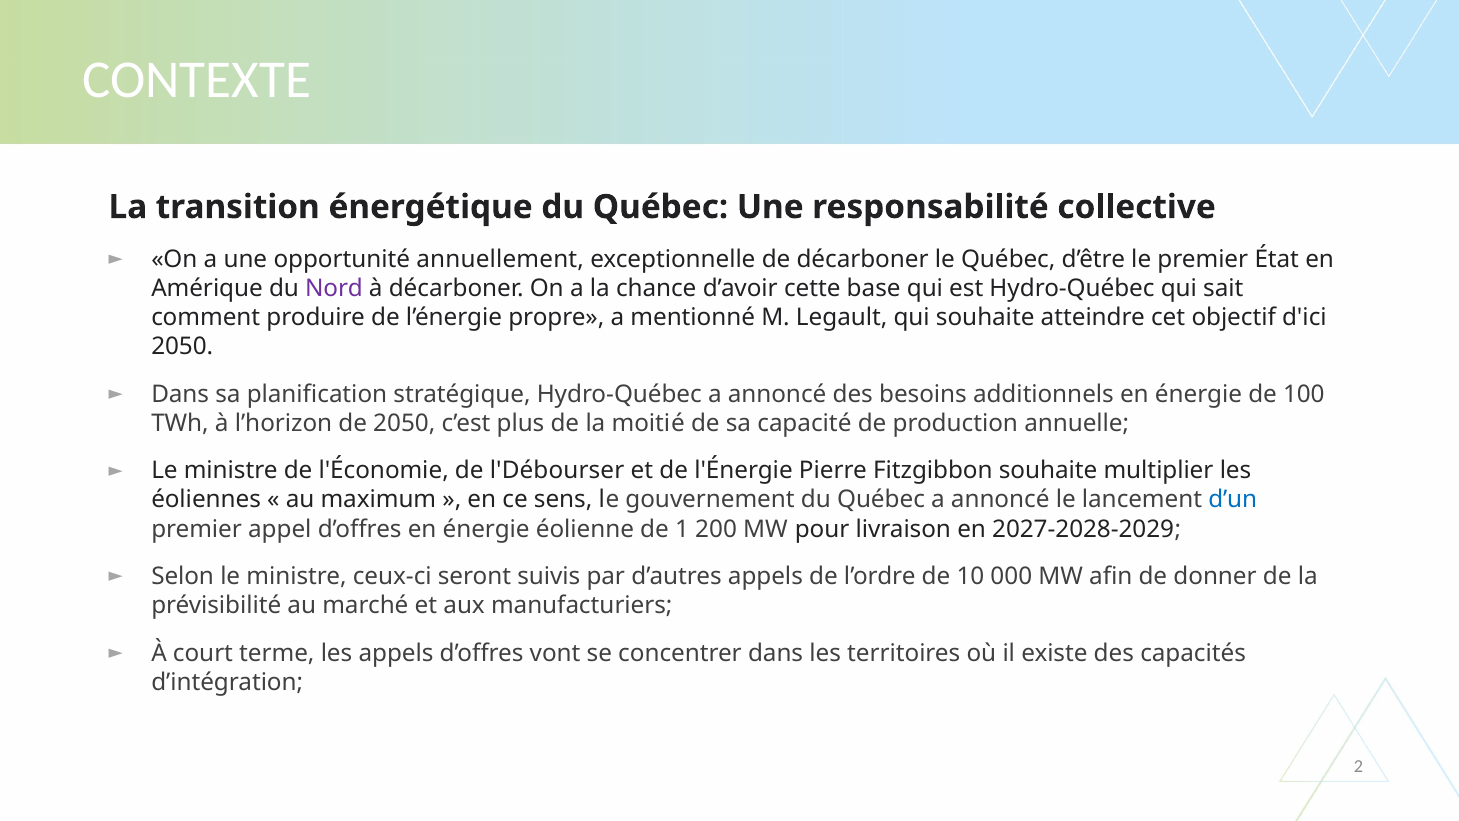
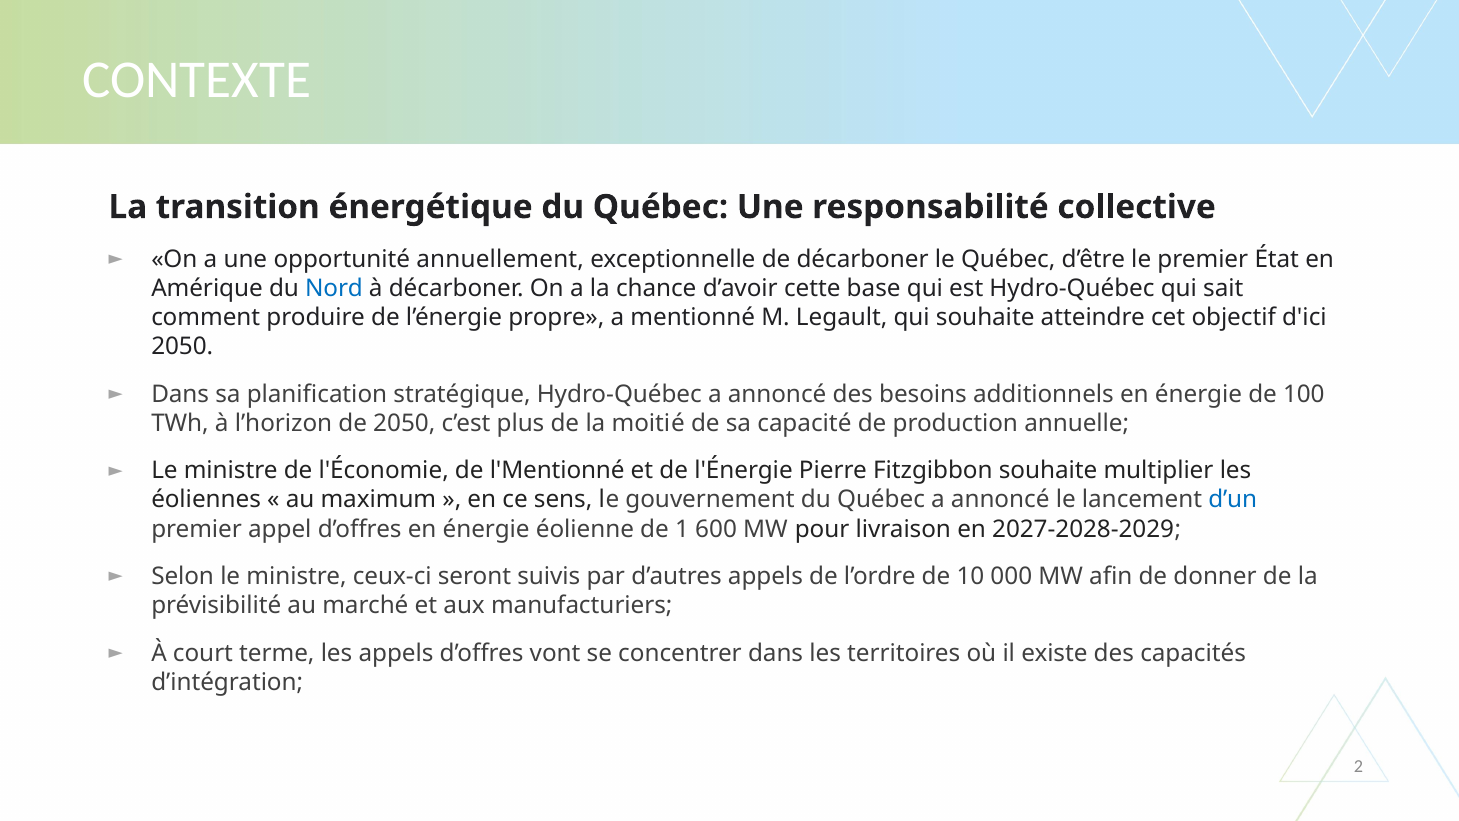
Nord colour: purple -> blue
l'Débourser: l'Débourser -> l'Mentionné
200: 200 -> 600
